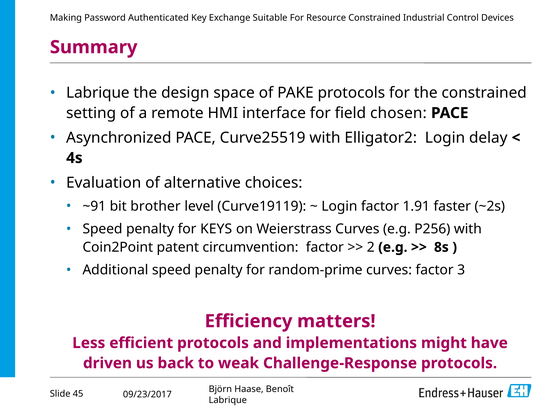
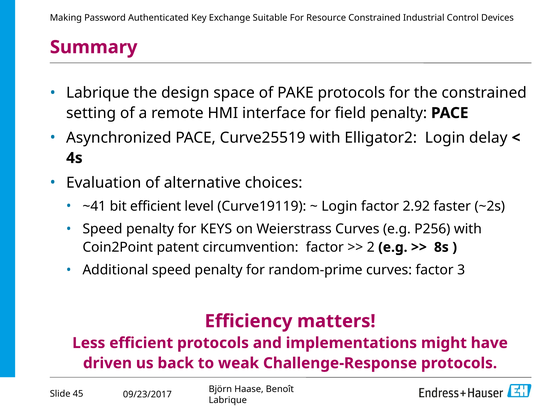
field chosen: chosen -> penalty
~91: ~91 -> ~41
bit brother: brother -> efficient
1.91: 1.91 -> 2.92
